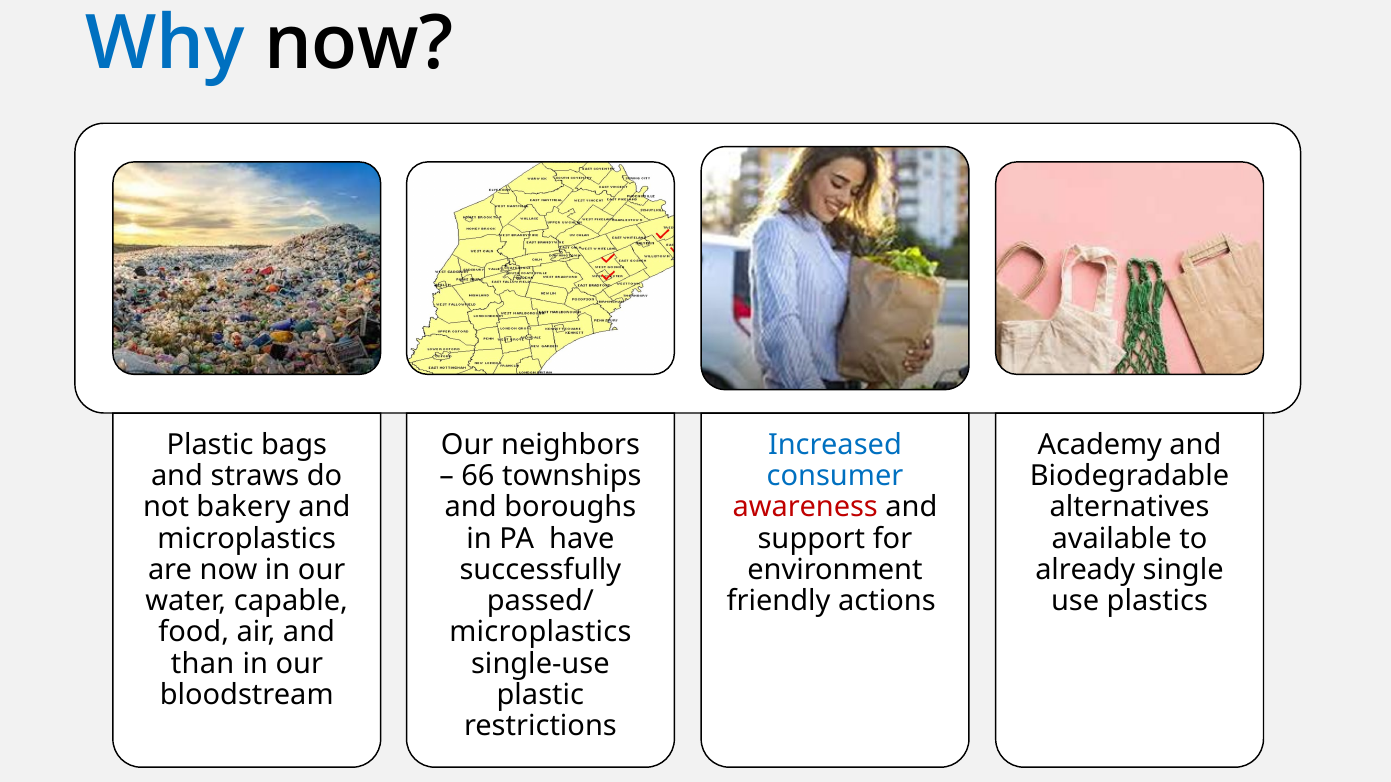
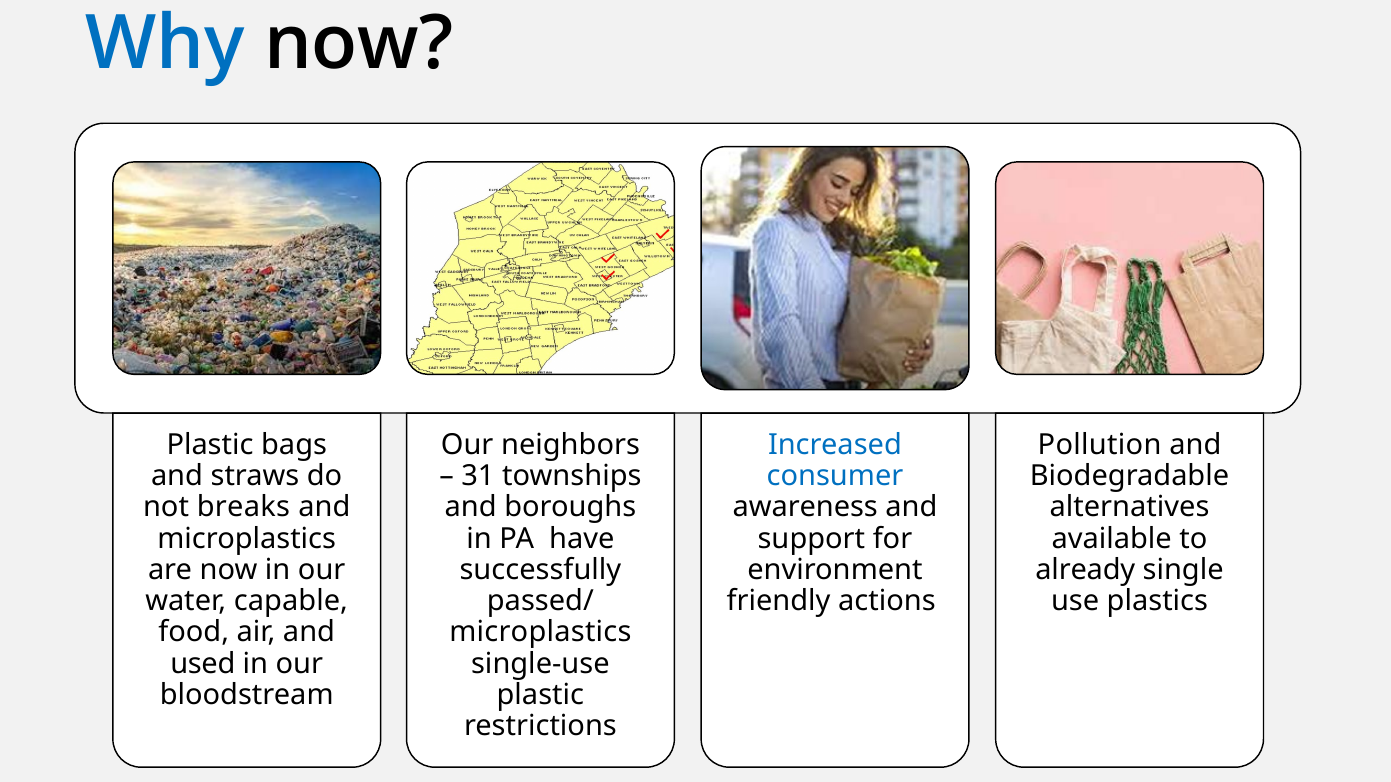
Academy: Academy -> Pollution
66: 66 -> 31
bakery: bakery -> breaks
awareness colour: red -> black
than: than -> used
